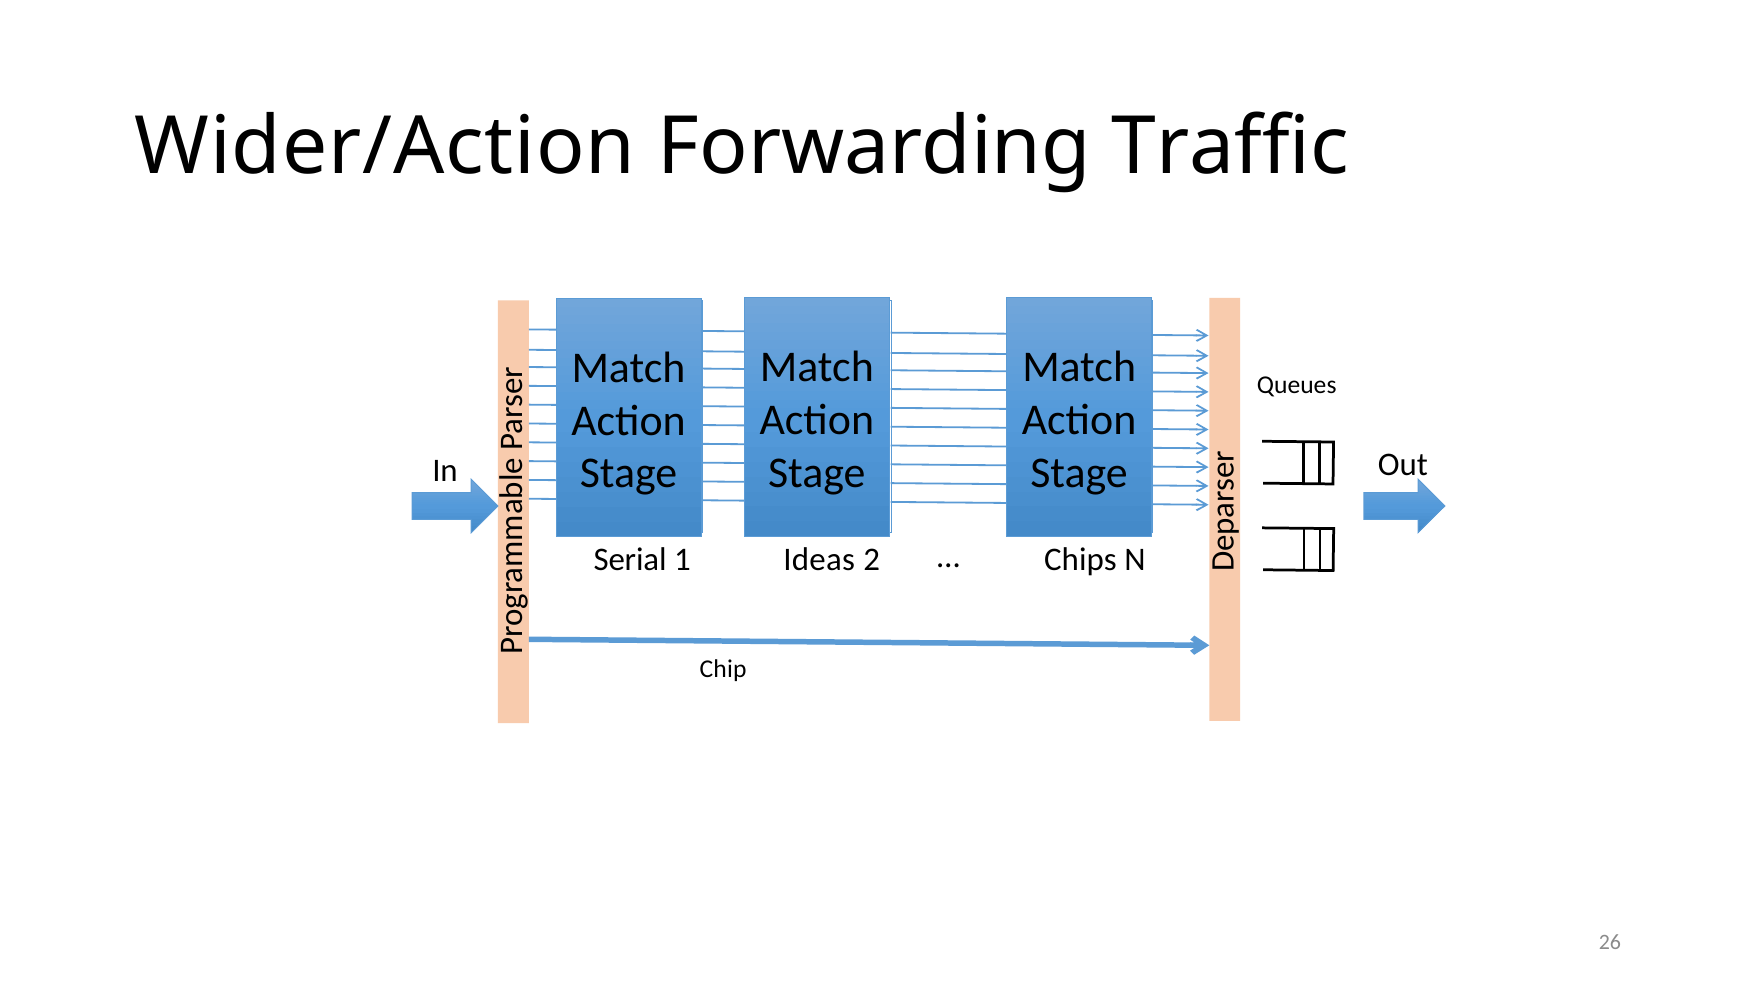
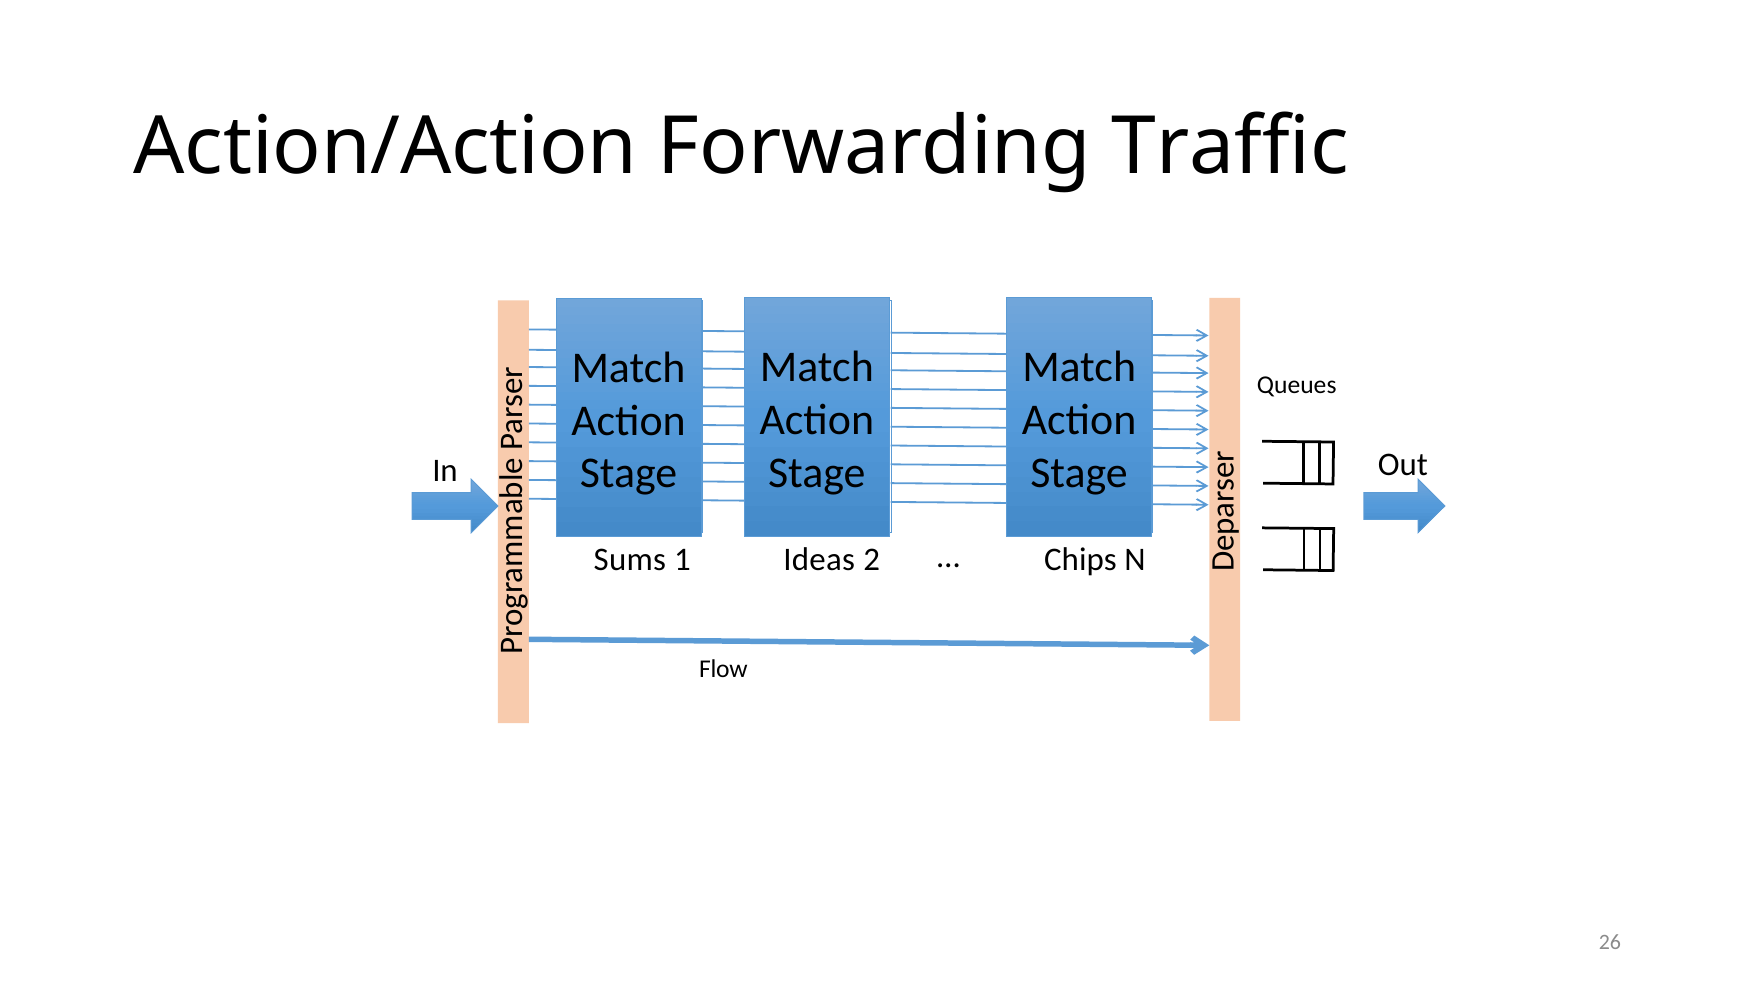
Wider/Action: Wider/Action -> Action/Action
Serial: Serial -> Sums
Chip: Chip -> Flow
